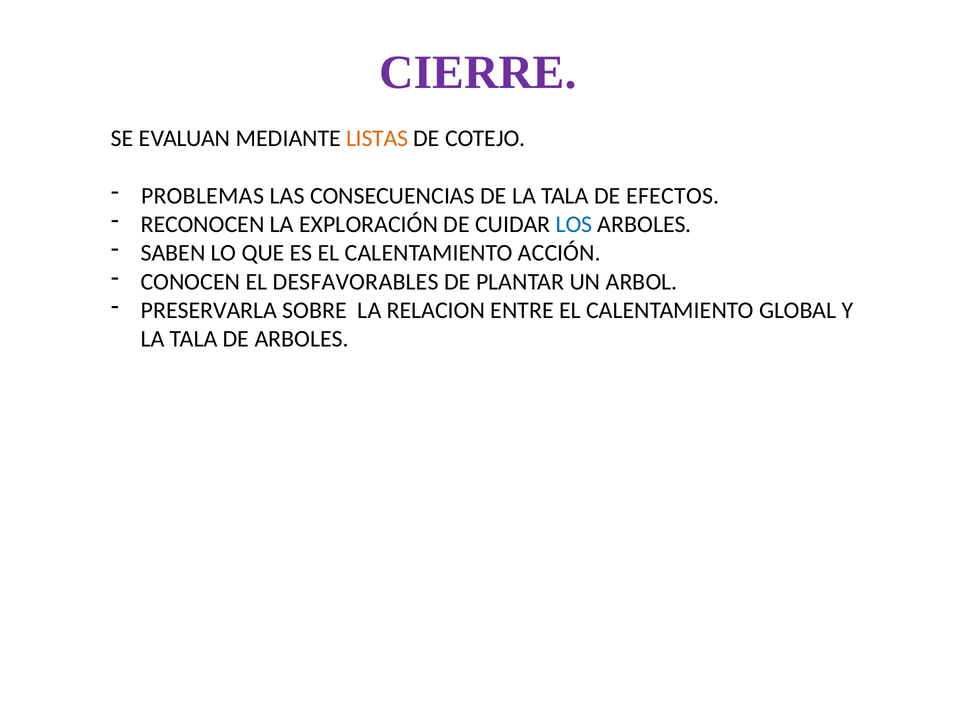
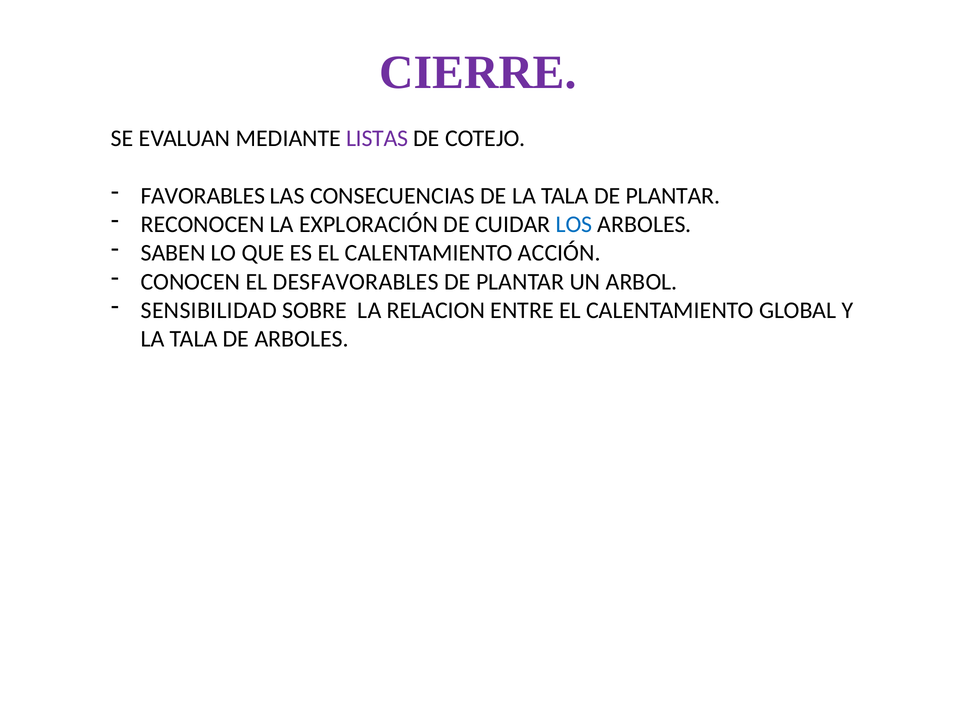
LISTAS colour: orange -> purple
PROBLEMAS: PROBLEMAS -> FAVORABLES
TALA DE EFECTOS: EFECTOS -> PLANTAR
PRESERVARLA: PRESERVARLA -> SENSIBILIDAD
